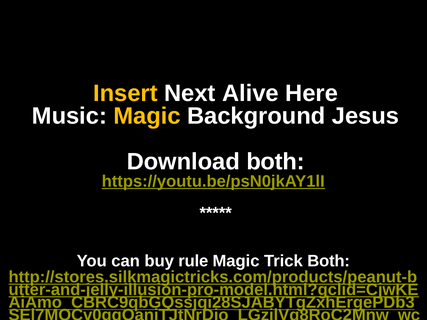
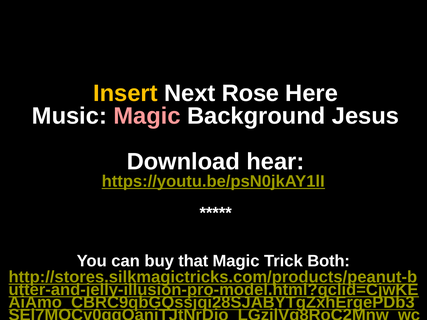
Alive: Alive -> Rose
Magic at (147, 116) colour: yellow -> pink
Download both: both -> hear
rule: rule -> that
